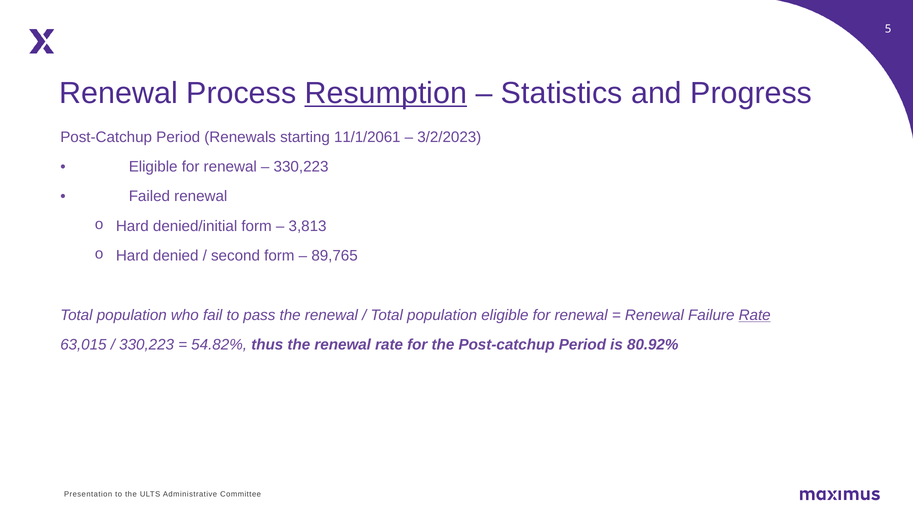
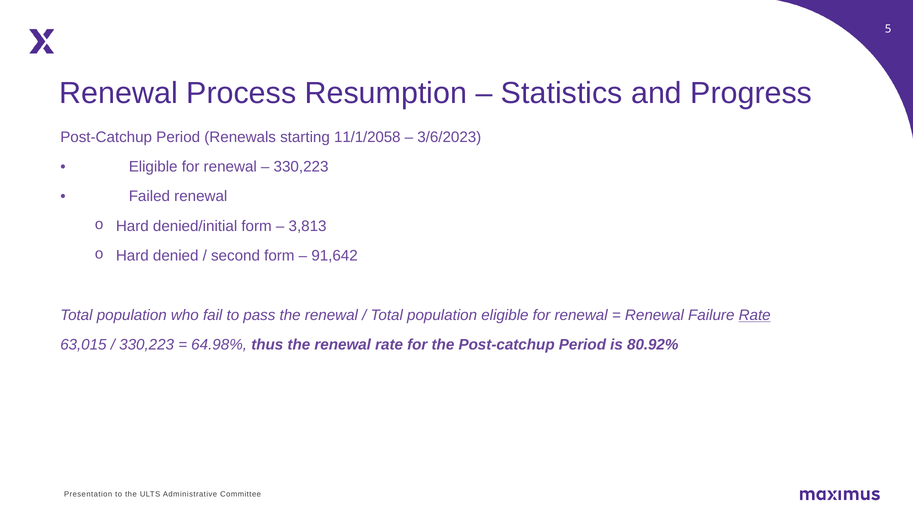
Resumption underline: present -> none
11/1/2061: 11/1/2061 -> 11/1/2058
3/2/2023: 3/2/2023 -> 3/6/2023
89,765: 89,765 -> 91,642
54.82%: 54.82% -> 64.98%
